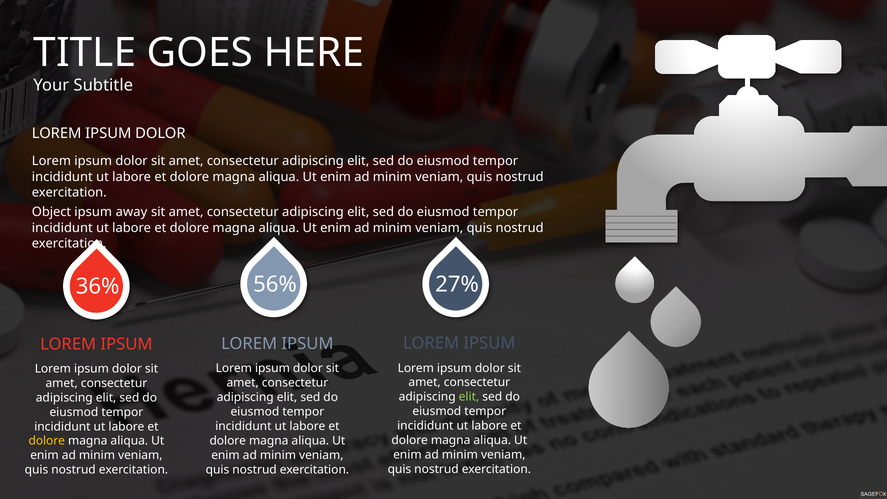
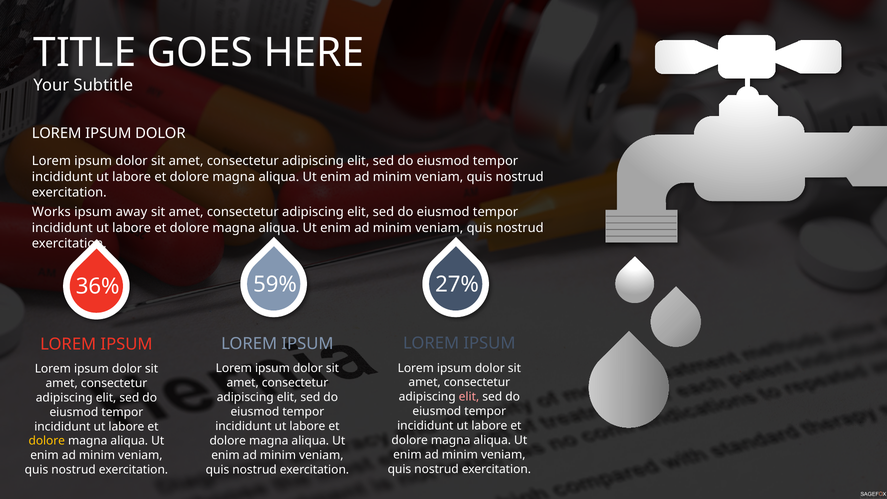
Object: Object -> Works
56%: 56% -> 59%
elit at (469, 397) colour: light green -> pink
